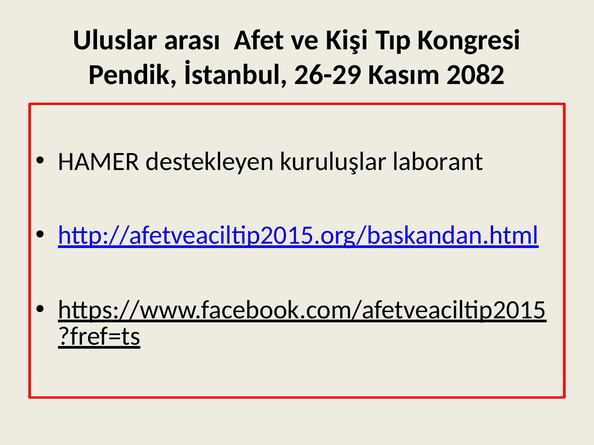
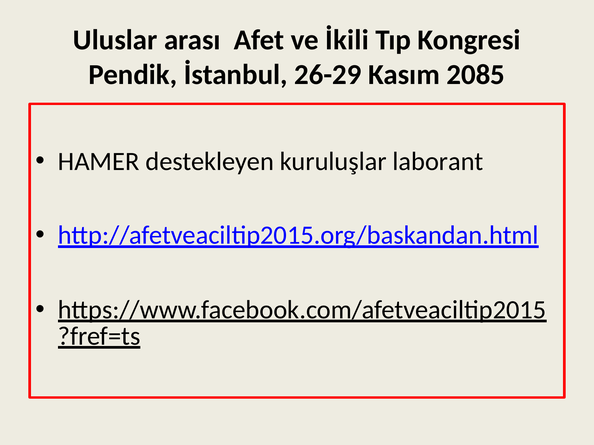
Kişi: Kişi -> İkili
2082: 2082 -> 2085
